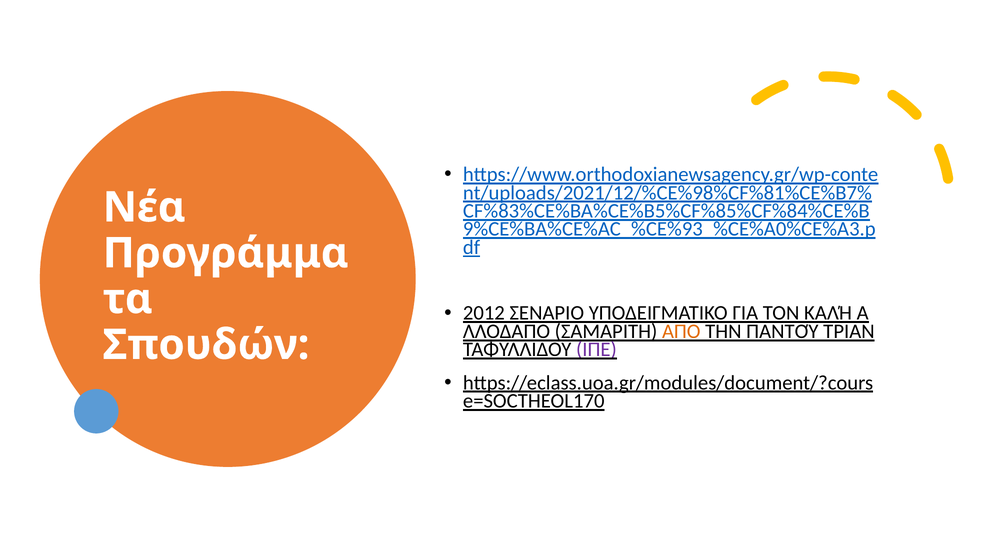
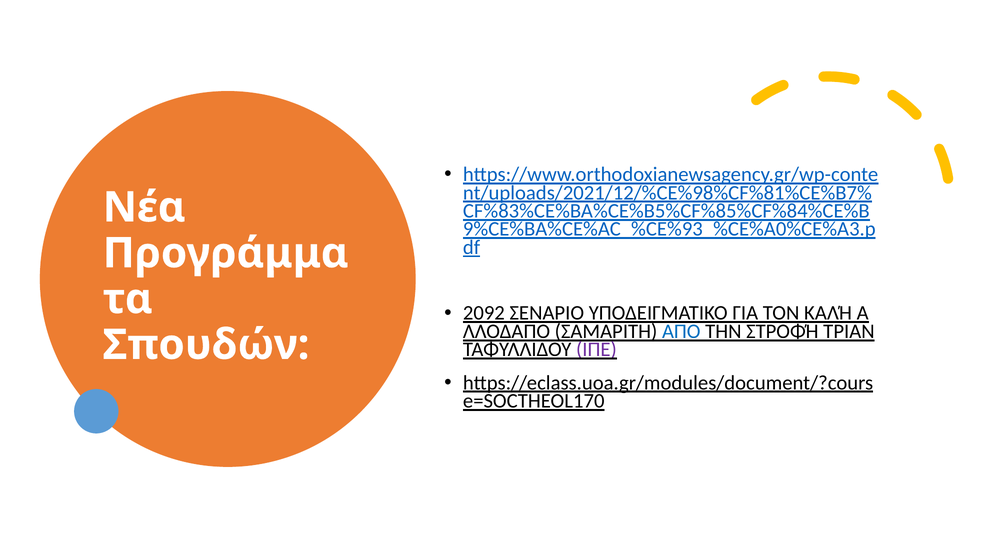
2012: 2012 -> 2092
ΑΠΟ colour: orange -> blue
ΠΑΝΤΟΎ: ΠΑΝΤΟΎ -> ΣΤΡΟΦΉ
